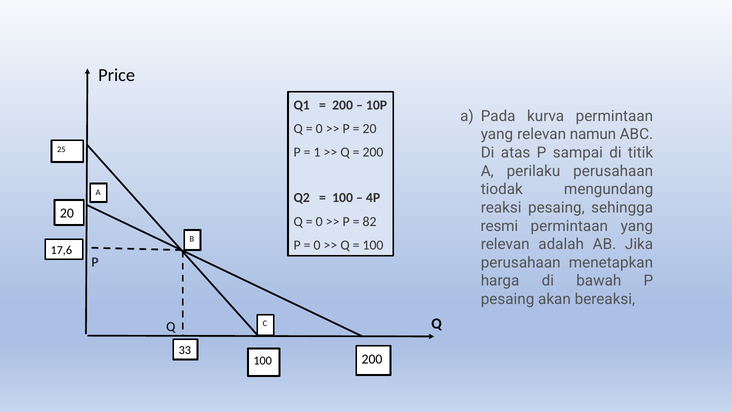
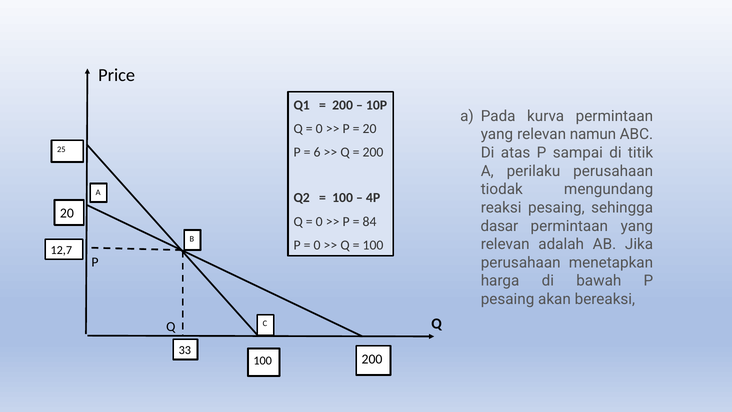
1: 1 -> 6
82: 82 -> 84
resmi: resmi -> dasar
17,6: 17,6 -> 12,7
